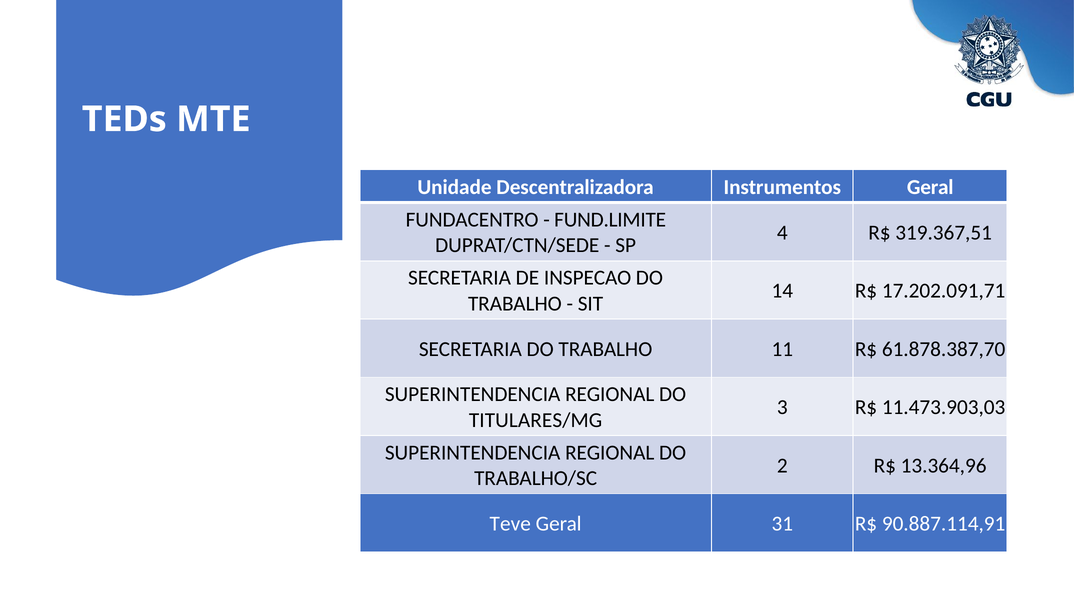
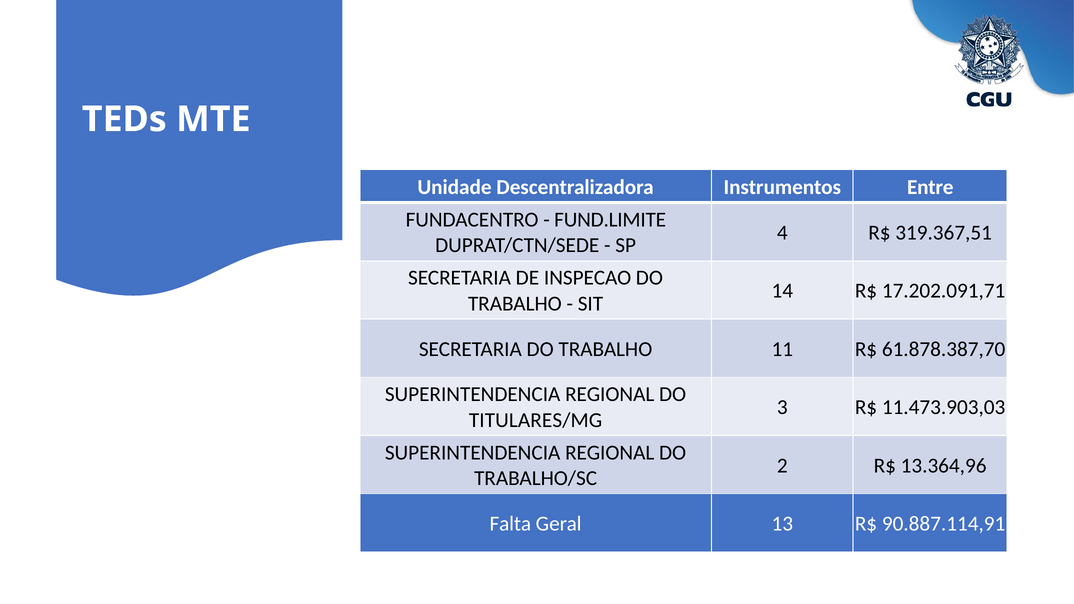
Instrumentos Geral: Geral -> Entre
Teve: Teve -> Falta
31: 31 -> 13
